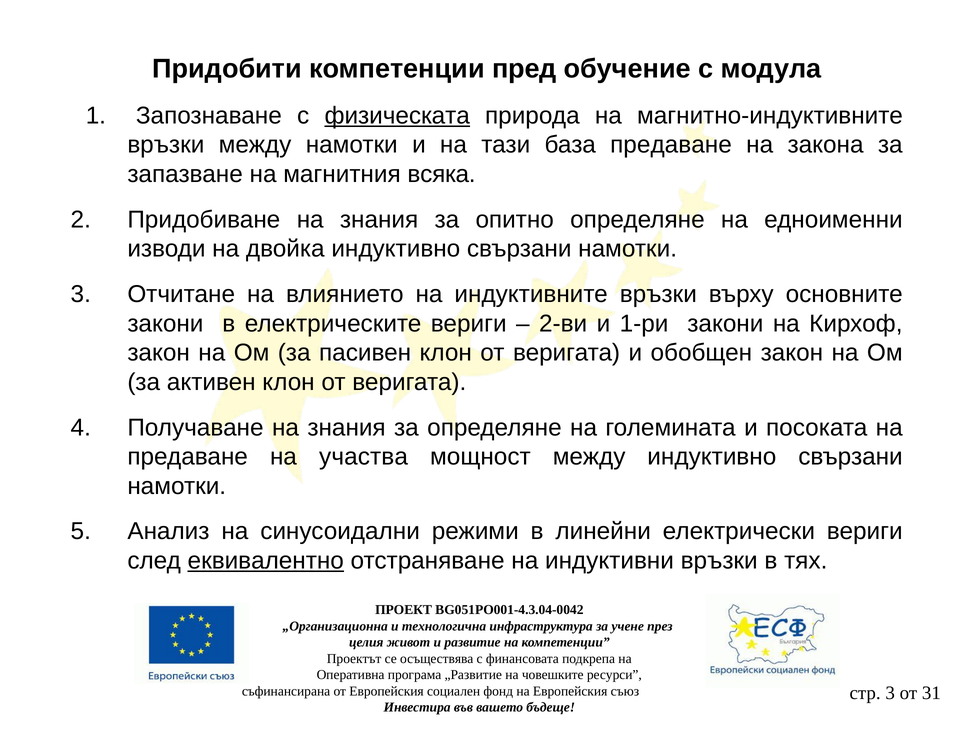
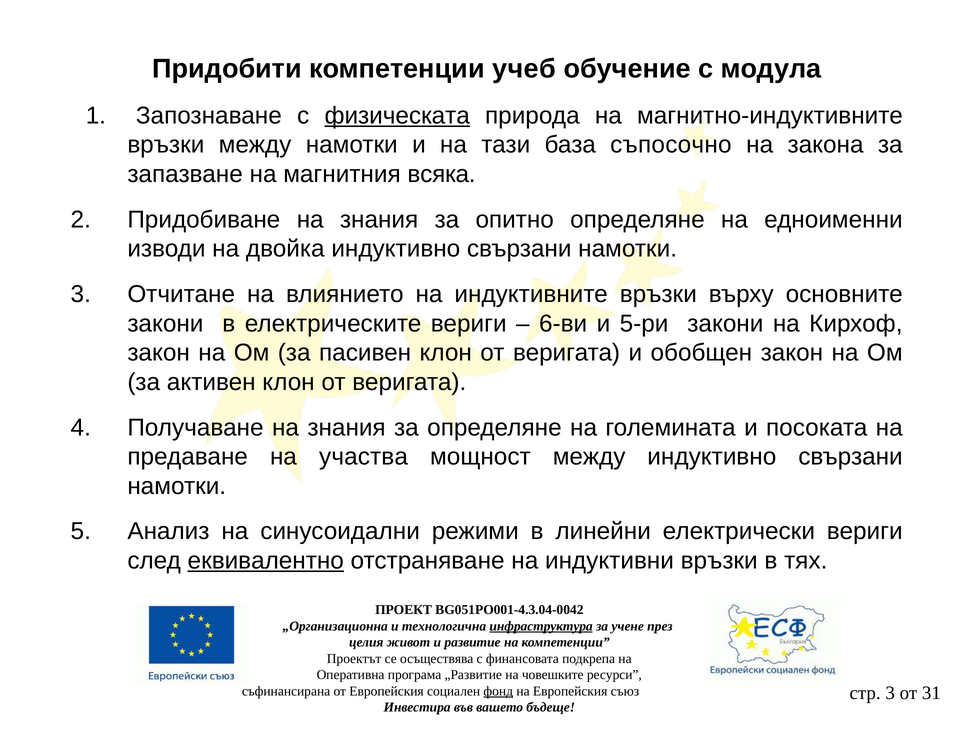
пред: пред -> учеб
база предаване: предаване -> съпосочно
2-ви: 2-ви -> 6-ви
1-ри: 1-ри -> 5-ри
инфраструктура underline: none -> present
фонд underline: none -> present
